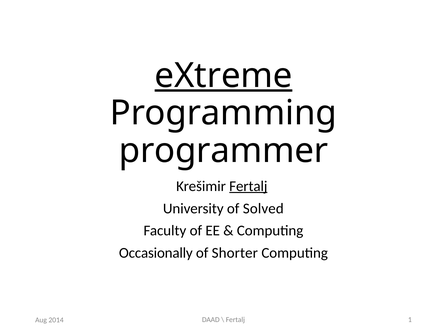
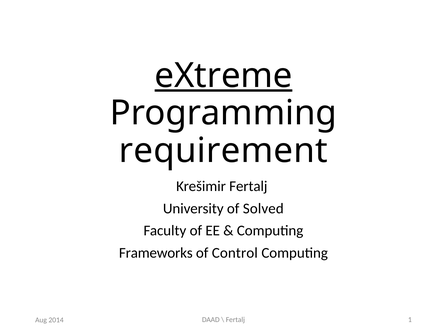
programmer: programmer -> requirement
Fertalj at (248, 186) underline: present -> none
Occasionally: Occasionally -> Frameworks
Shorter: Shorter -> Control
